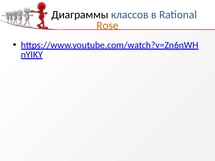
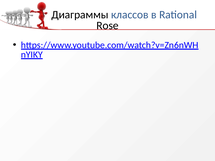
Rose colour: orange -> black
